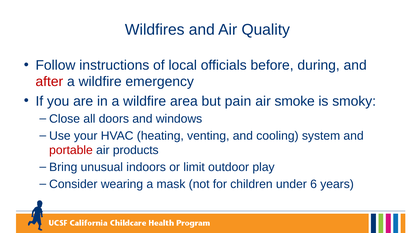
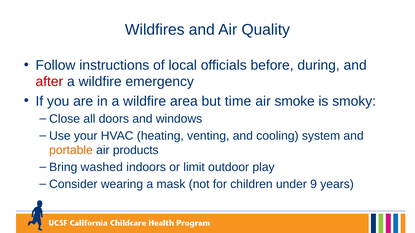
pain: pain -> time
portable colour: red -> orange
unusual: unusual -> washed
6: 6 -> 9
